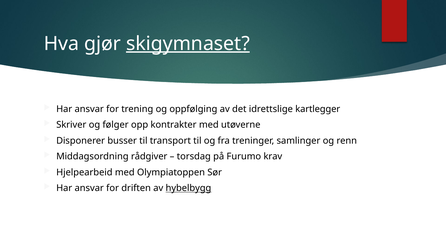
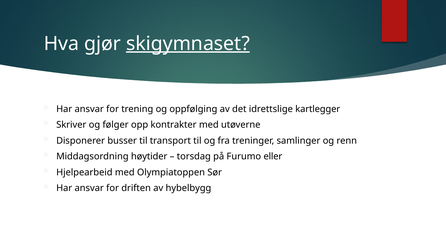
rådgiver: rådgiver -> høytider
krav: krav -> eller
hybelbygg underline: present -> none
